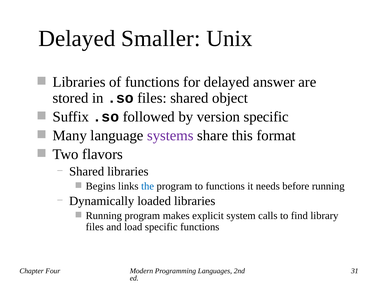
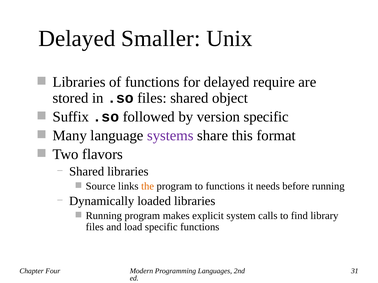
answer: answer -> require
Begins: Begins -> Source
the colour: blue -> orange
